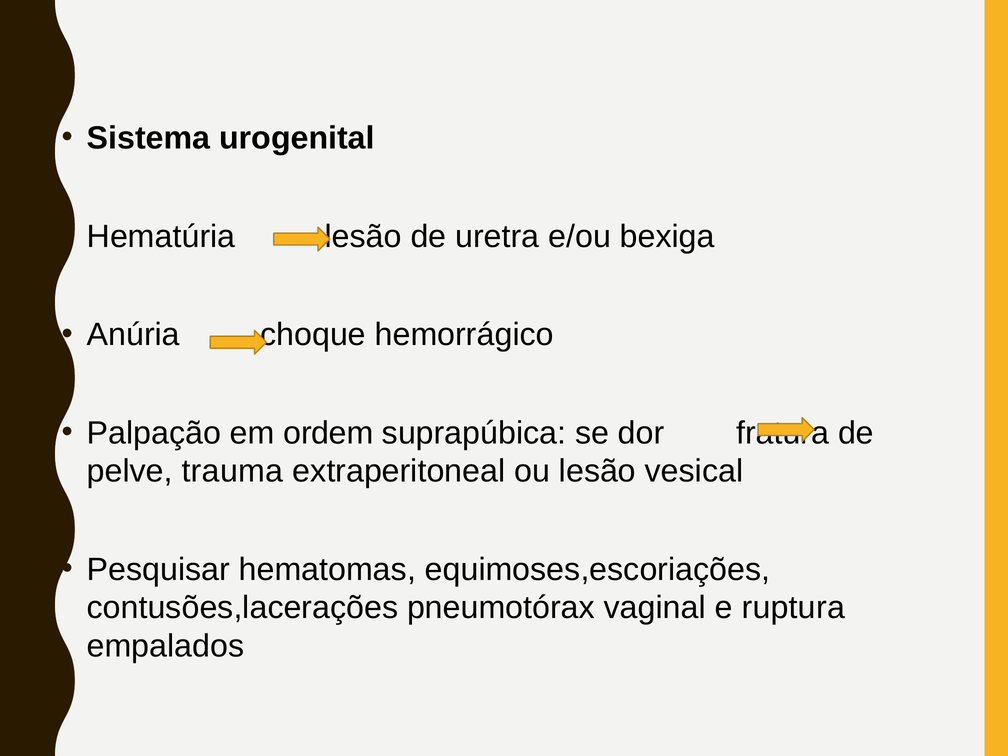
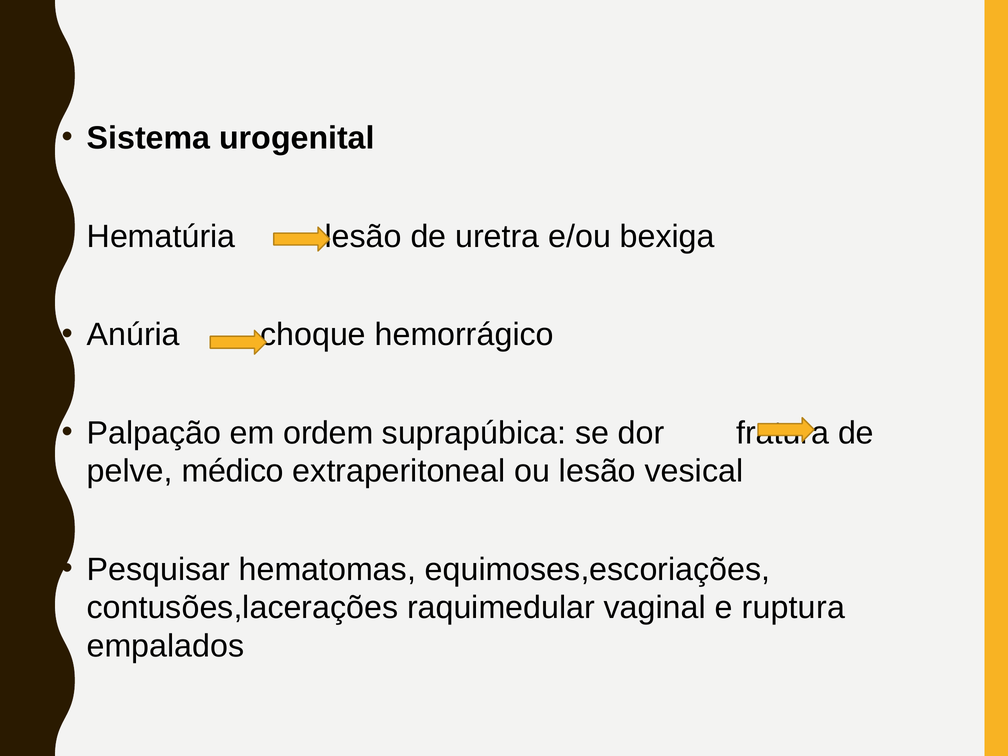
trauma: trauma -> médico
pneumotórax: pneumotórax -> raquimedular
